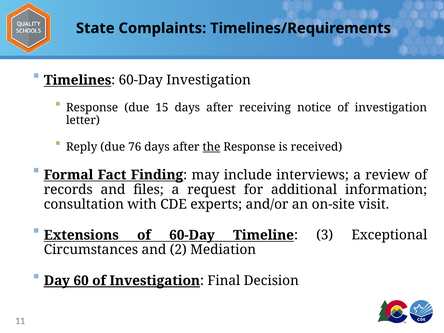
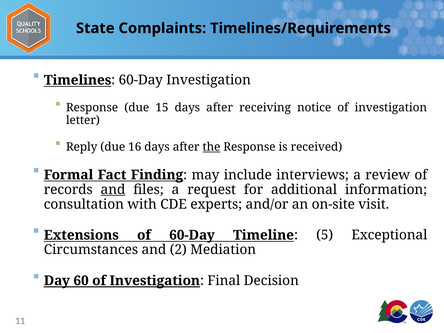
76: 76 -> 16
and at (113, 190) underline: none -> present
3: 3 -> 5
